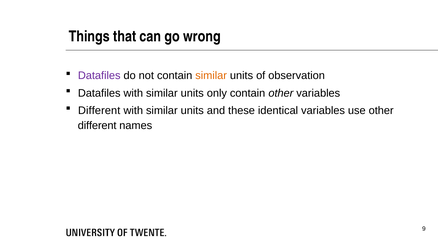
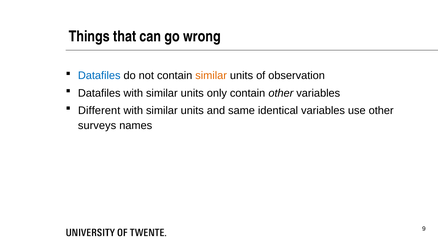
Datafiles at (99, 76) colour: purple -> blue
these: these -> same
different at (97, 126): different -> surveys
